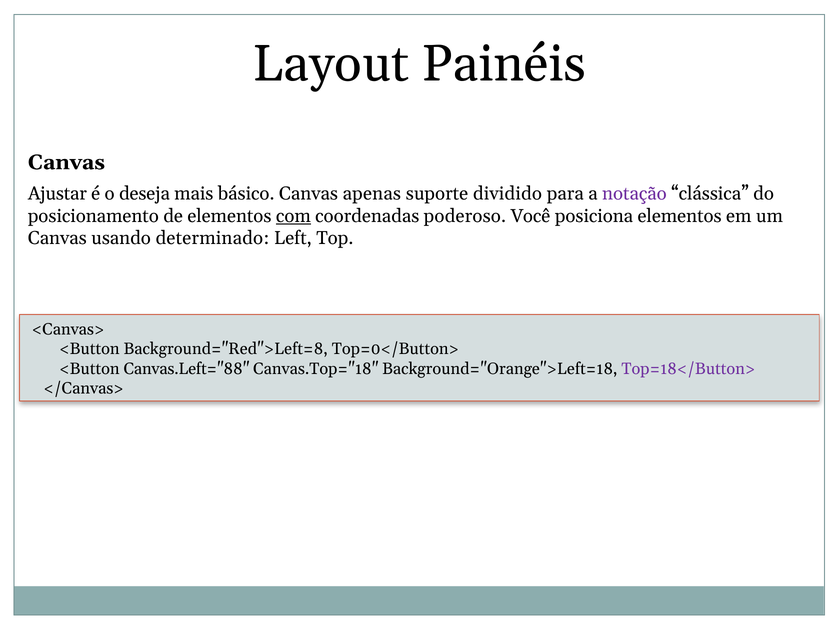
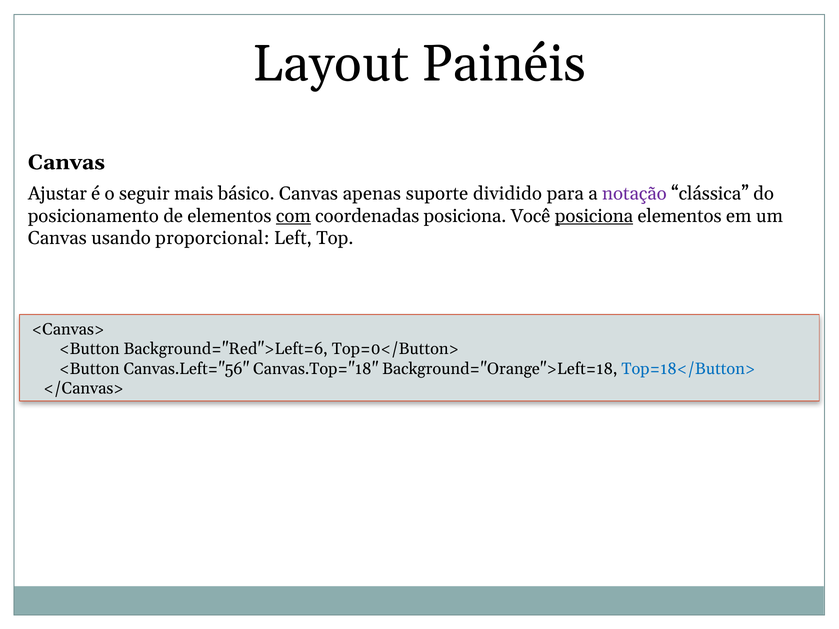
deseja: deseja -> seguir
coordenadas poderoso: poderoso -> posiciona
posiciona at (594, 216) underline: none -> present
determinado: determinado -> proporcional
Background="Red">Left=8: Background="Red">Left=8 -> Background="Red">Left=6
Canvas.Left="88: Canvas.Left="88 -> Canvas.Left="56
Top=18</Button> colour: purple -> blue
